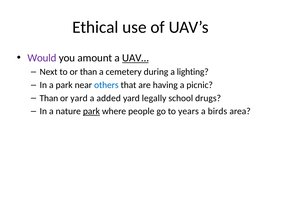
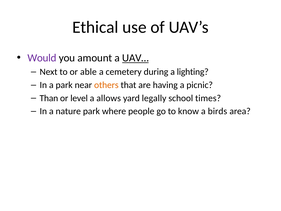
or than: than -> able
others colour: blue -> orange
or yard: yard -> level
added: added -> allows
drugs: drugs -> times
park at (91, 111) underline: present -> none
years: years -> know
